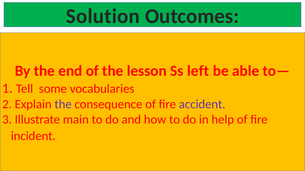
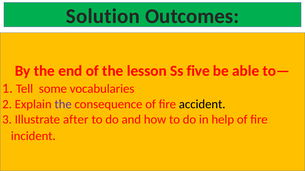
left: left -> five
accident colour: purple -> black
main: main -> after
